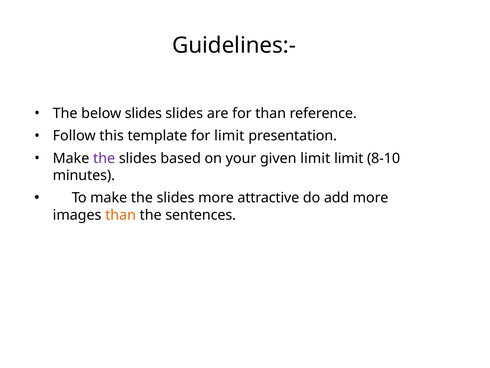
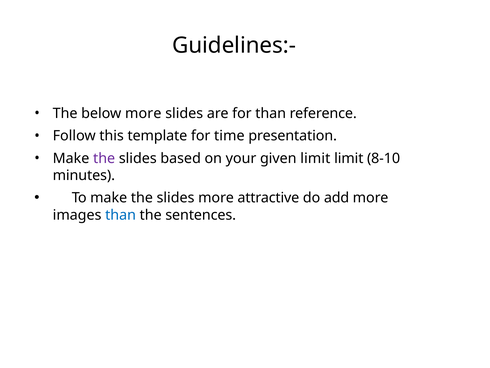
below slides: slides -> more
for limit: limit -> time
than at (121, 215) colour: orange -> blue
